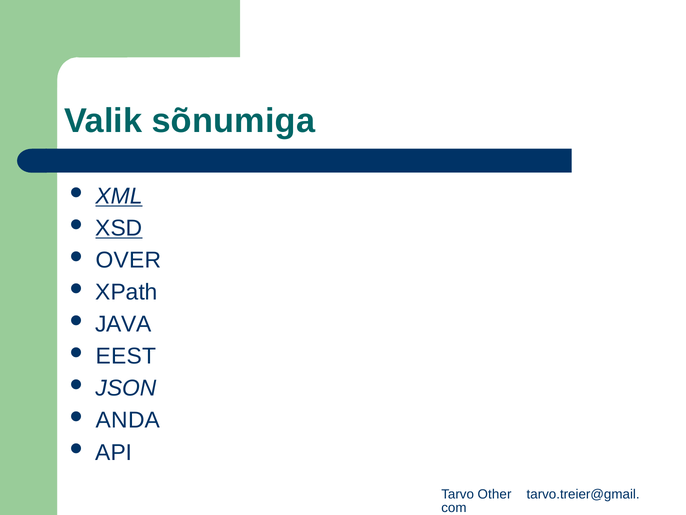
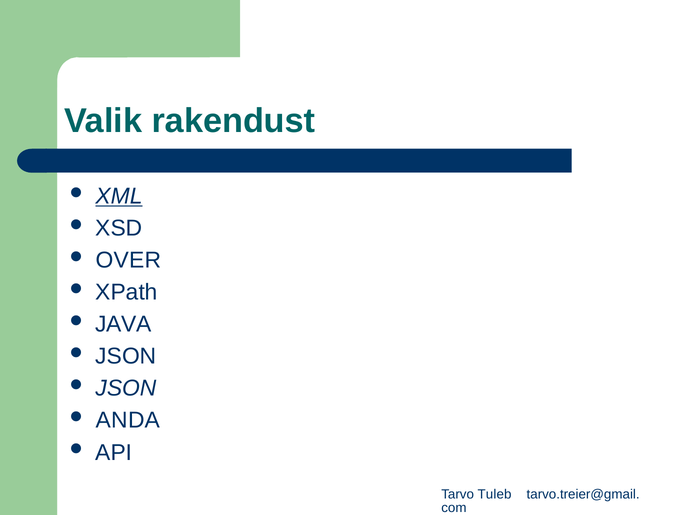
sõnumiga: sõnumiga -> rakendust
XSD underline: present -> none
EEST at (126, 356): EEST -> JSON
Other: Other -> Tuleb
